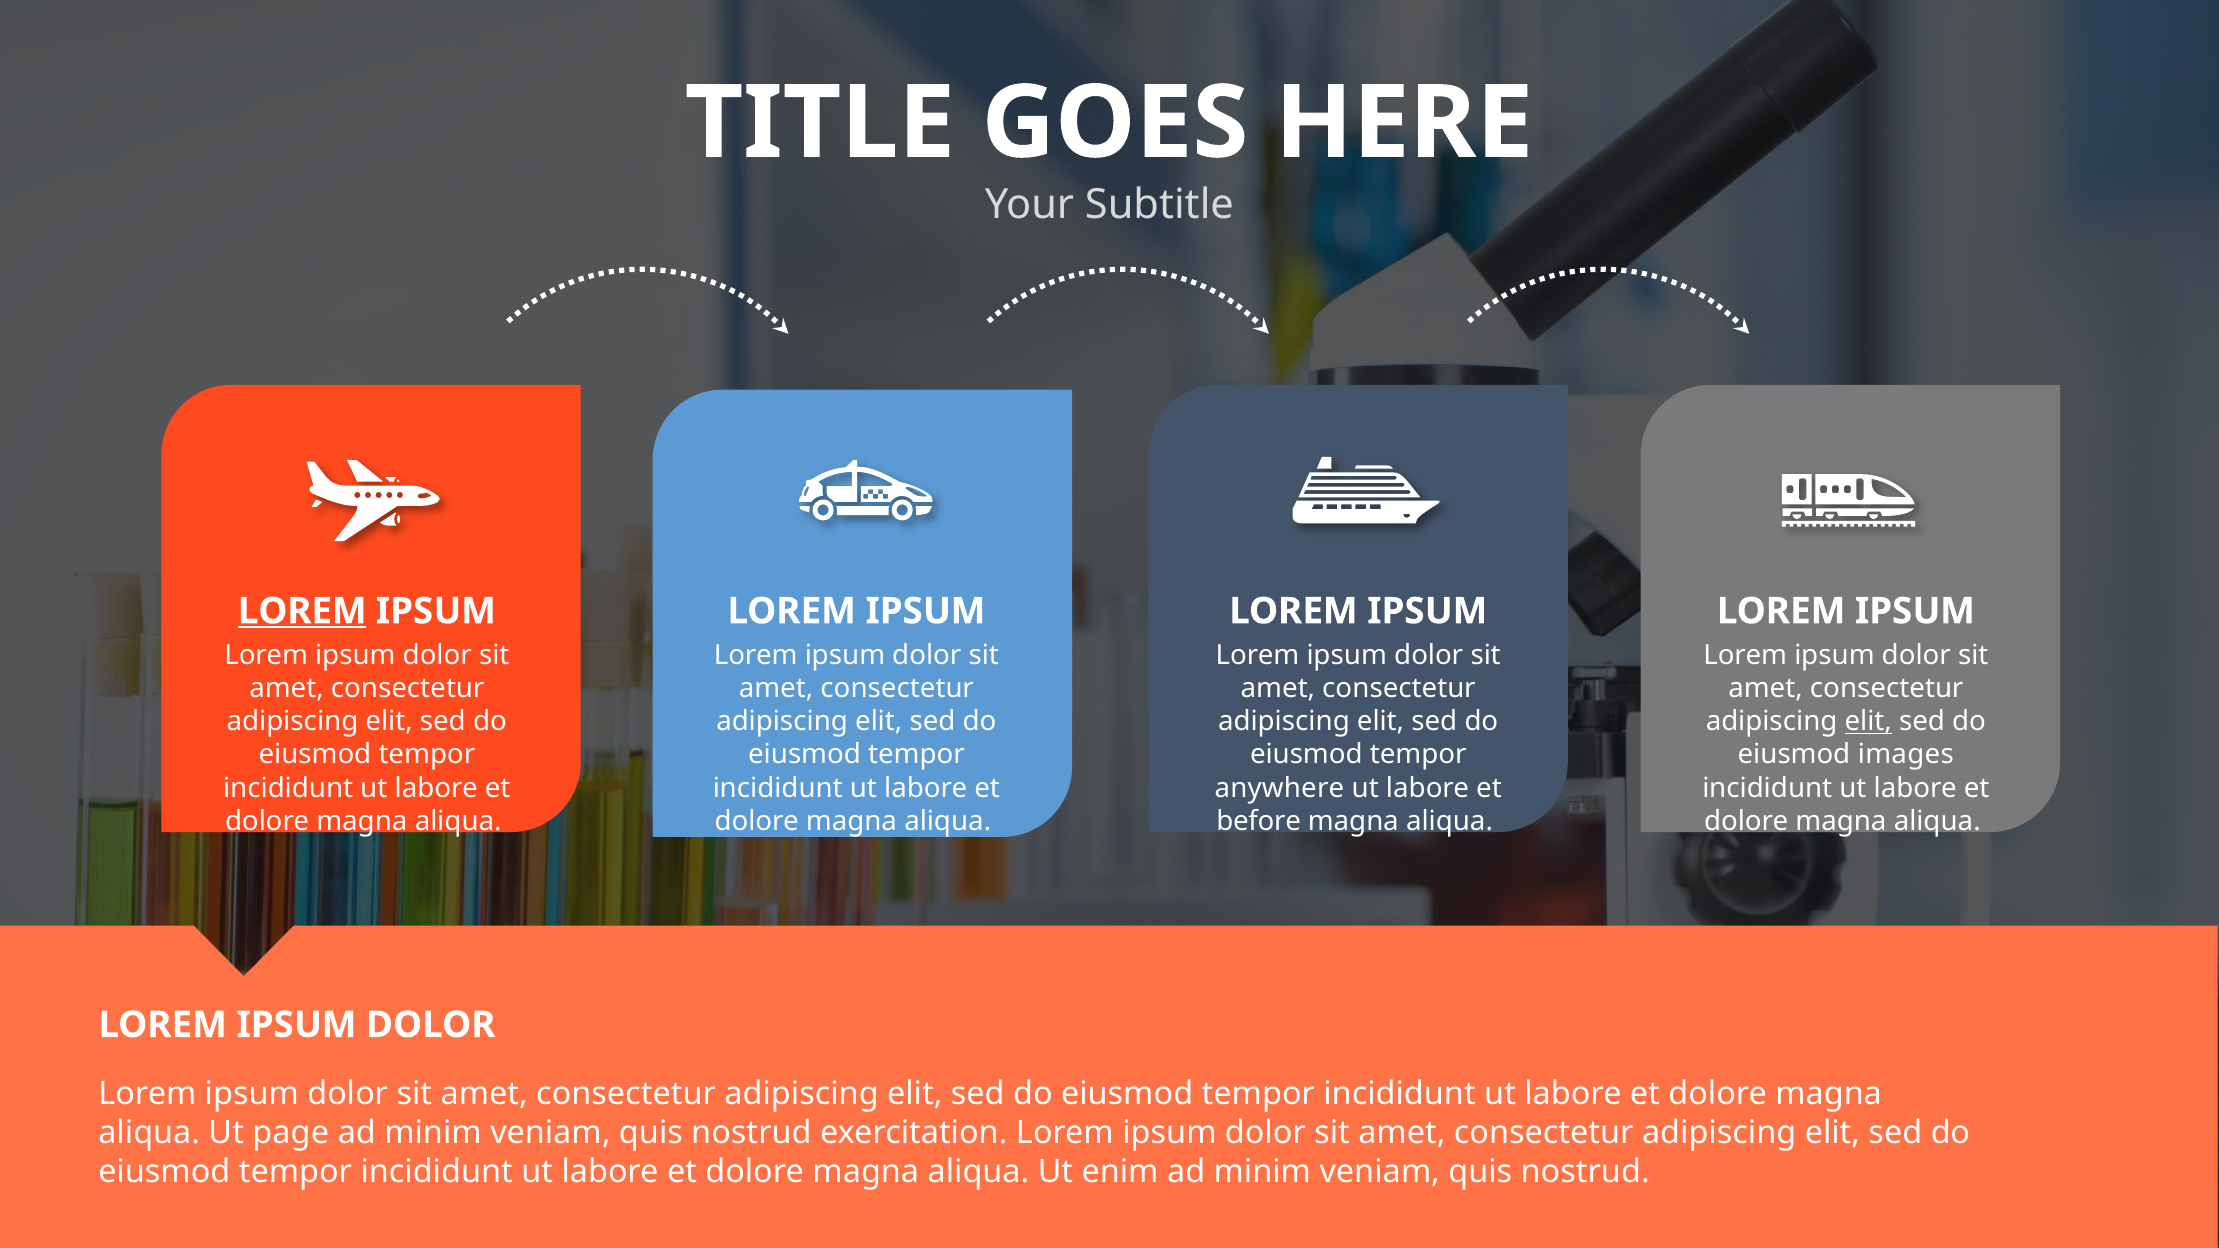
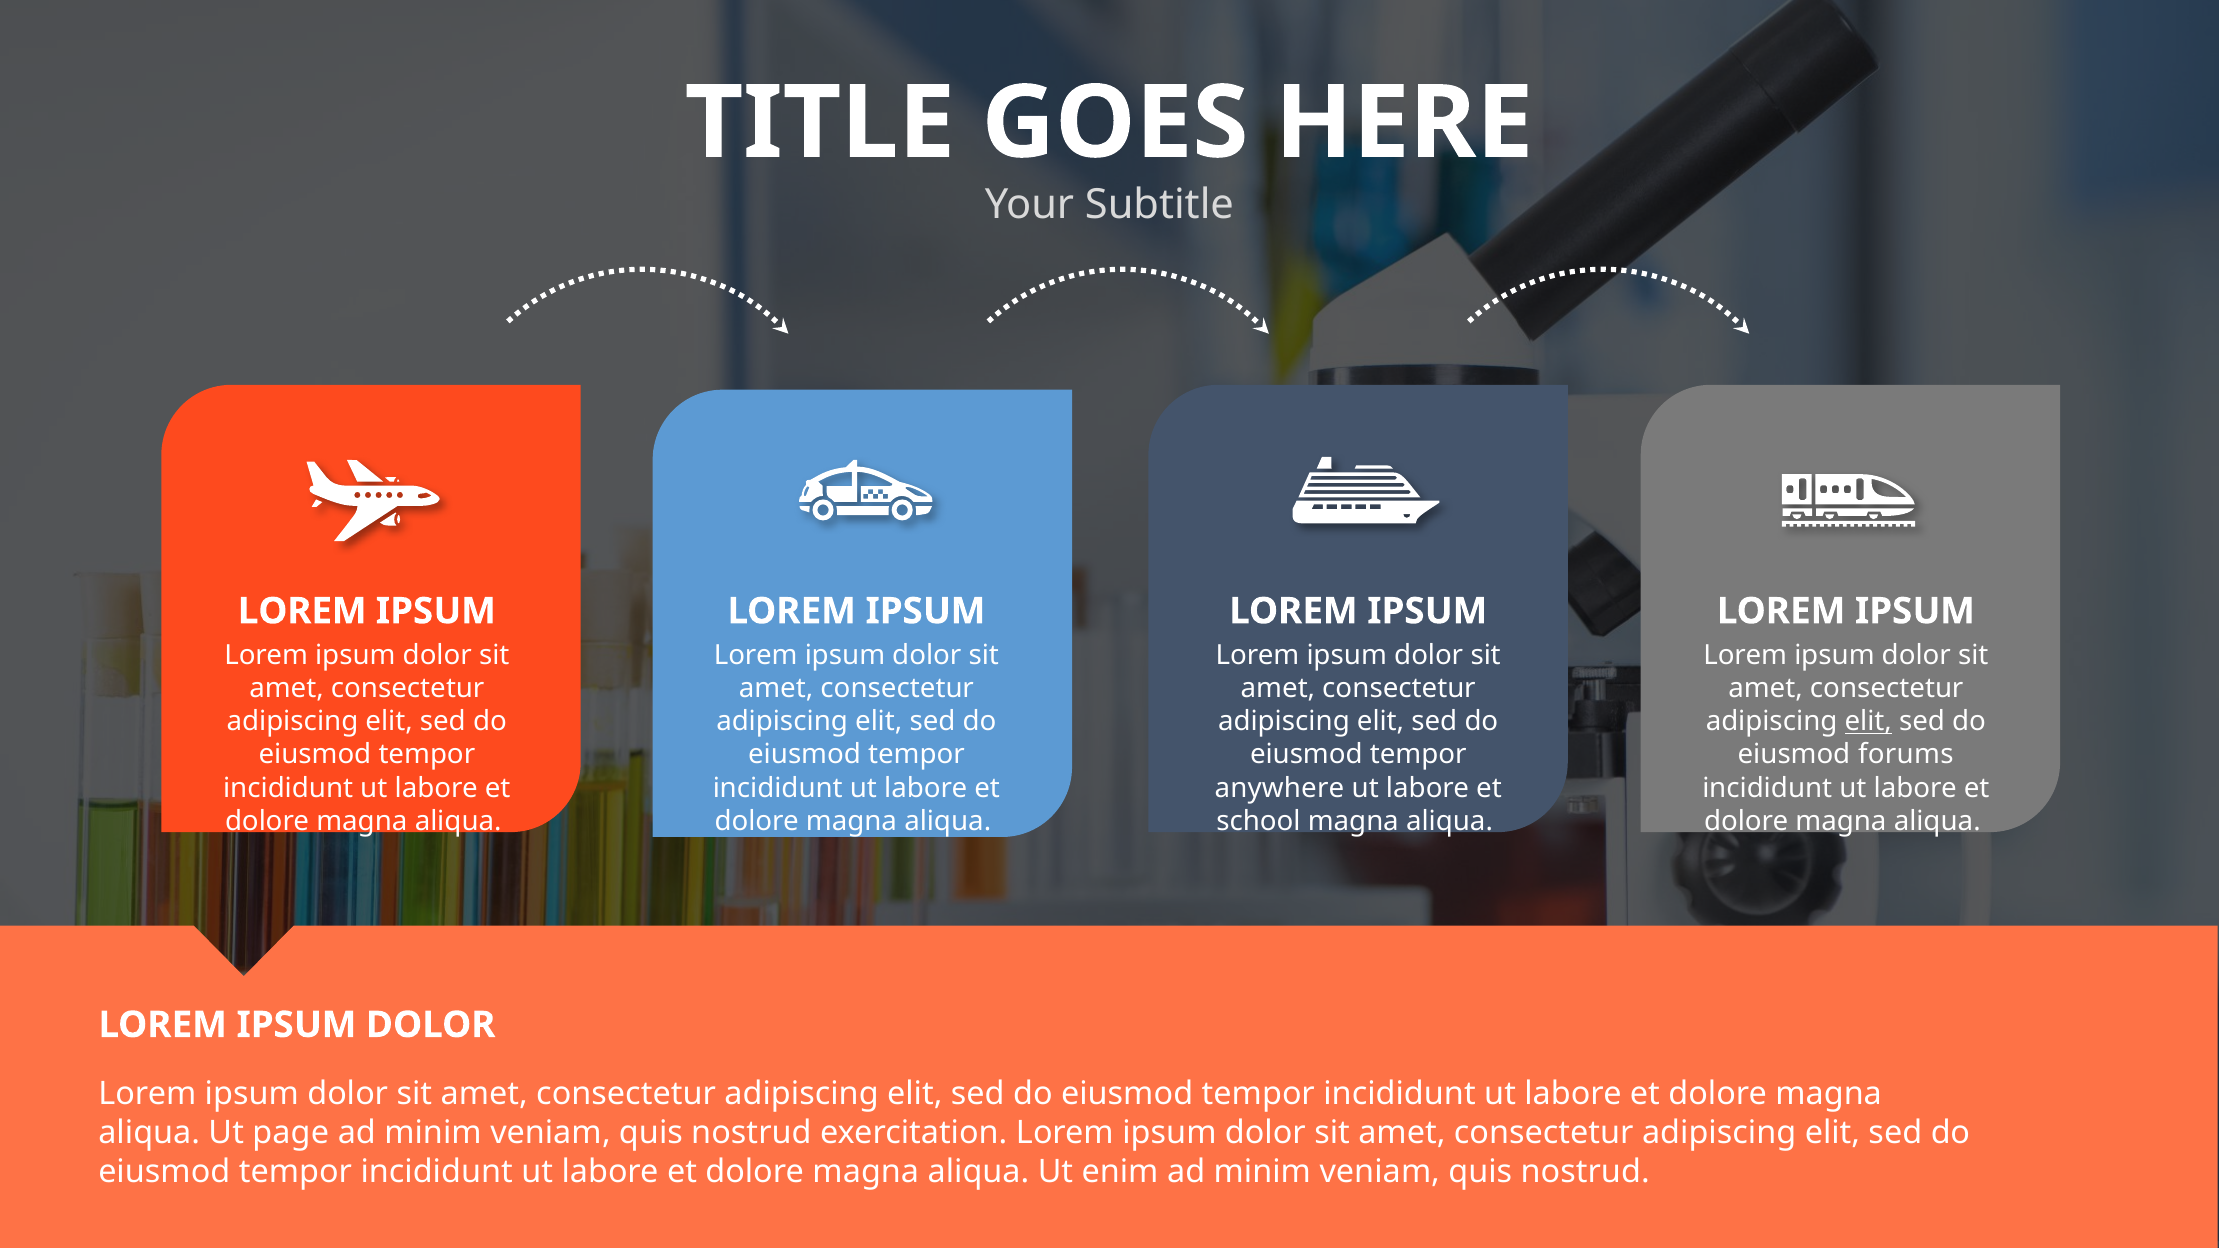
LOREM at (302, 611) underline: present -> none
images: images -> forums
before: before -> school
